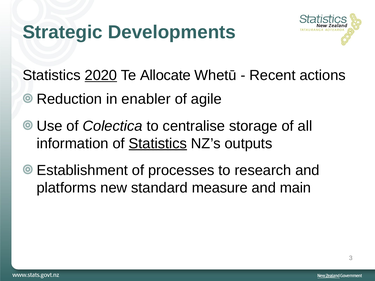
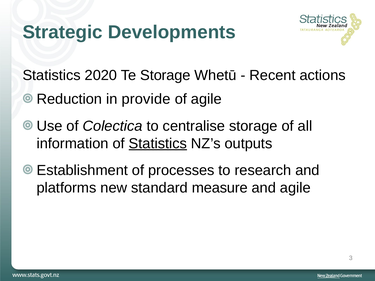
2020 underline: present -> none
Te Allocate: Allocate -> Storage
enabler: enabler -> provide
and main: main -> agile
